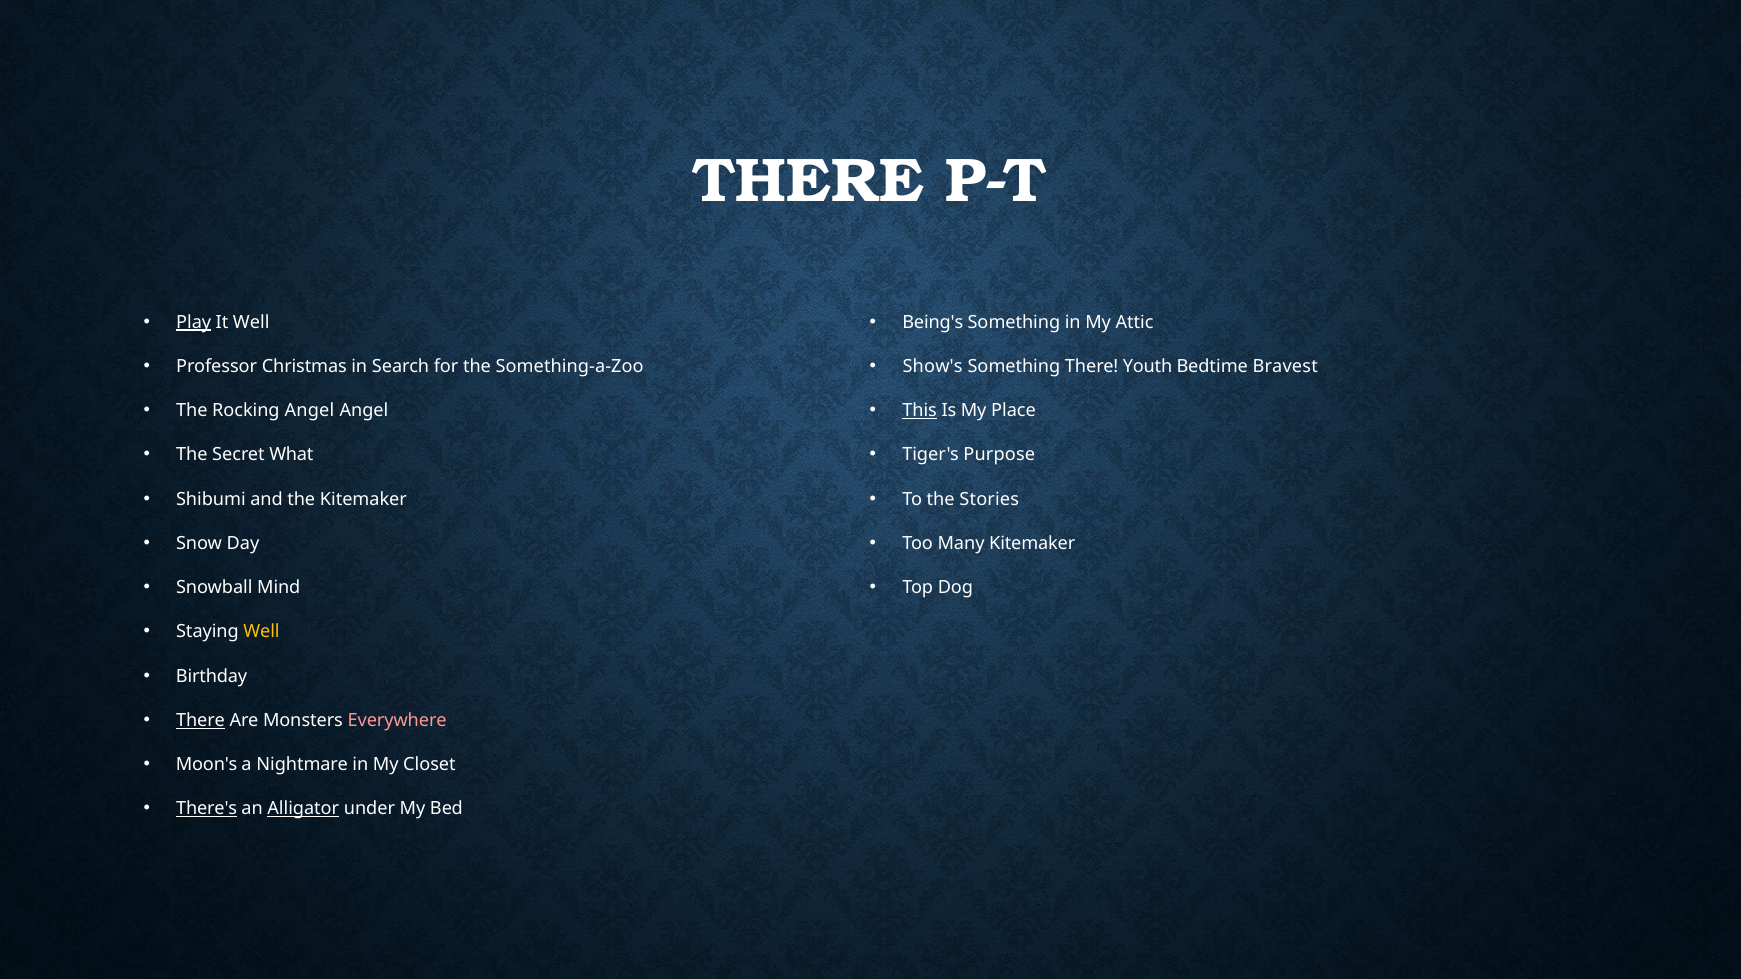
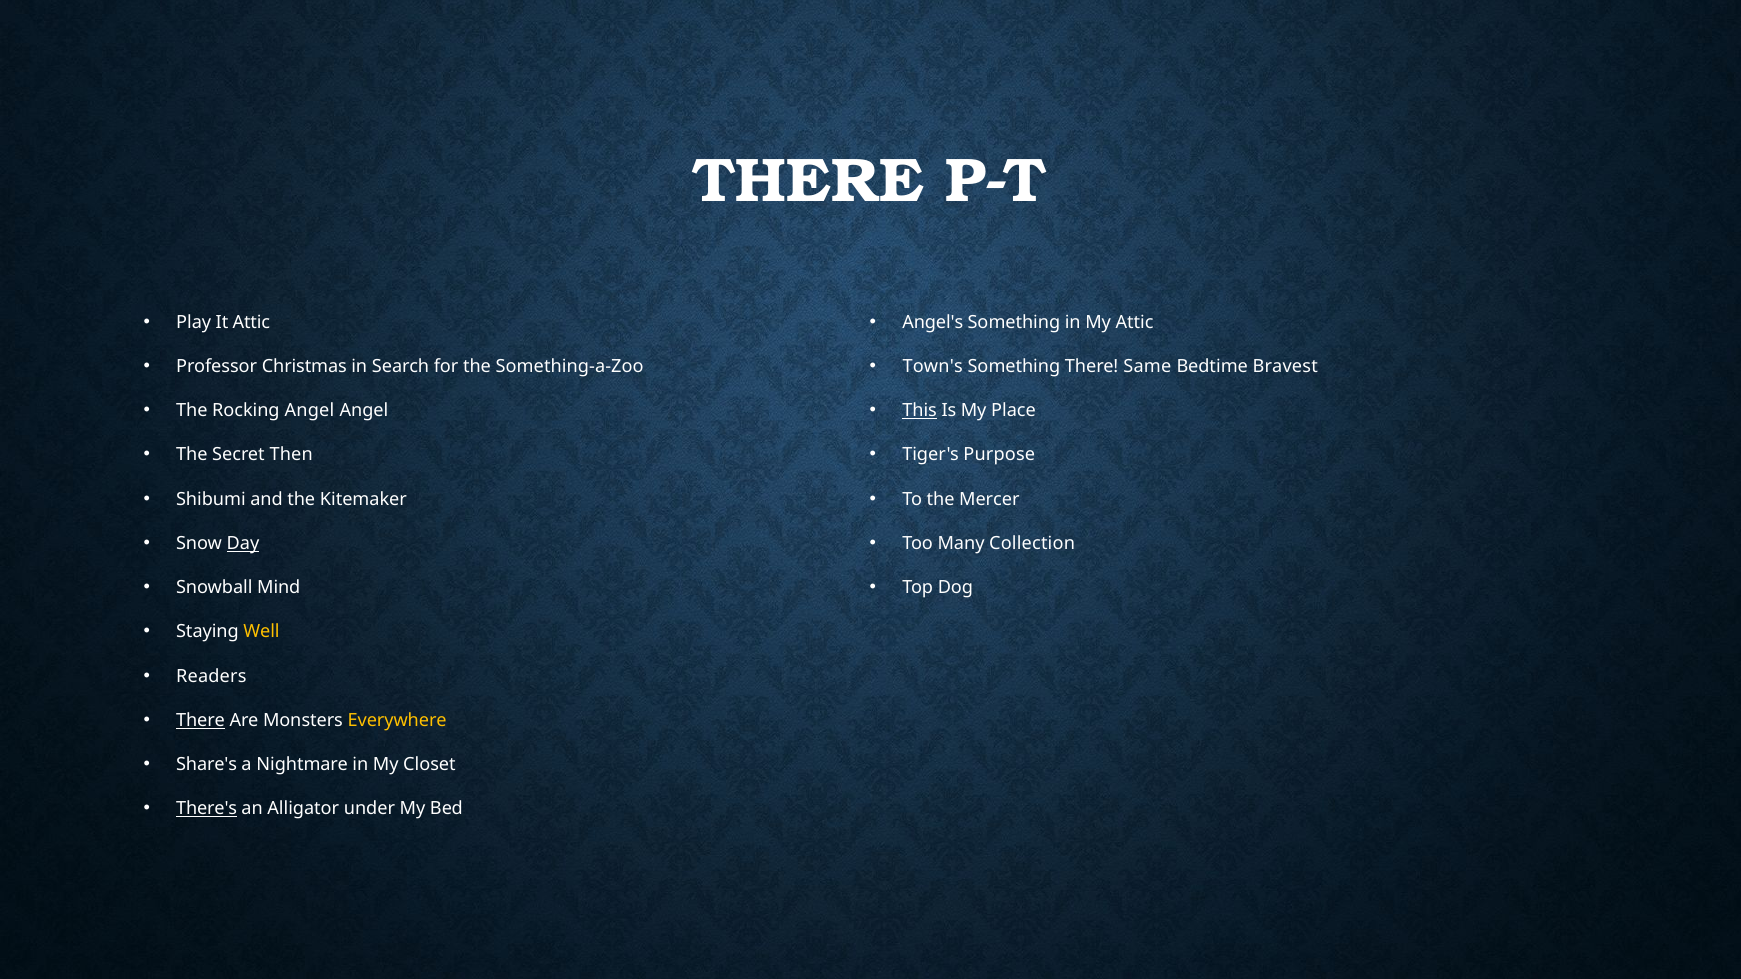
Play underline: present -> none
It Well: Well -> Attic
Being's: Being's -> Angel's
Show's: Show's -> Town's
Youth: Youth -> Same
What: What -> Then
Stories: Stories -> Mercer
Day underline: none -> present
Many Kitemaker: Kitemaker -> Collection
Birthday: Birthday -> Readers
Everywhere colour: pink -> yellow
Moon's: Moon's -> Share's
Alligator underline: present -> none
